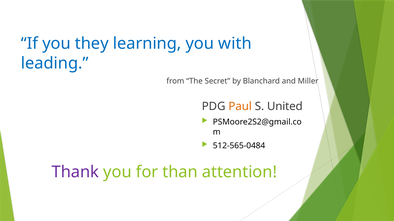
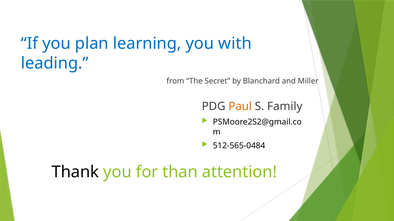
they: they -> plan
United: United -> Family
Thank colour: purple -> black
